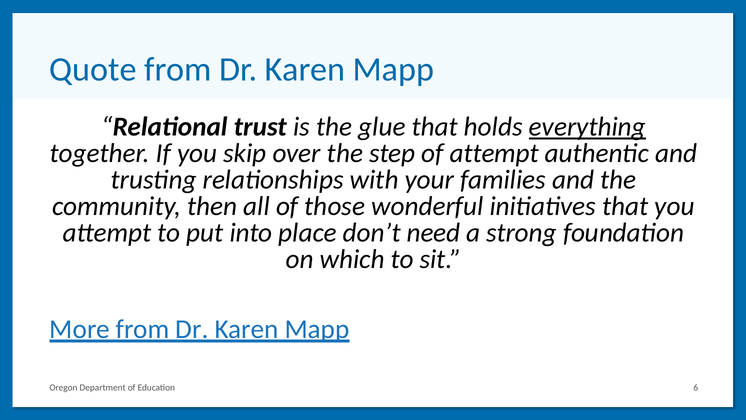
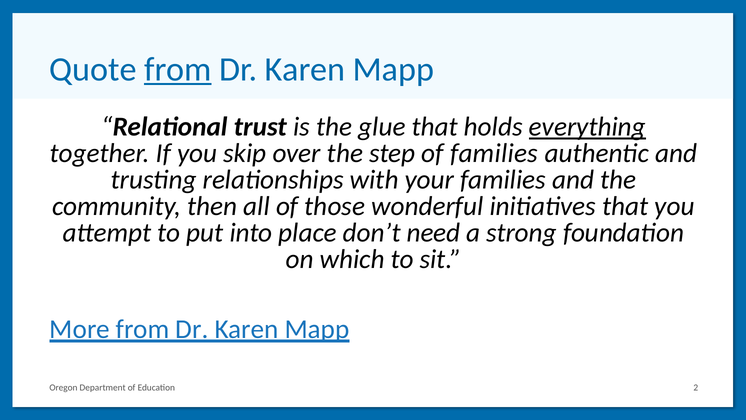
from at (178, 69) underline: none -> present
of attempt: attempt -> families
6: 6 -> 2
